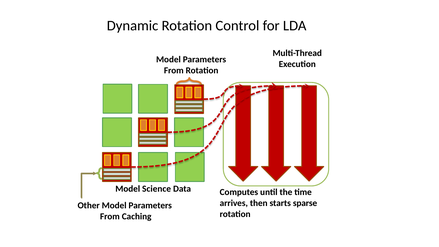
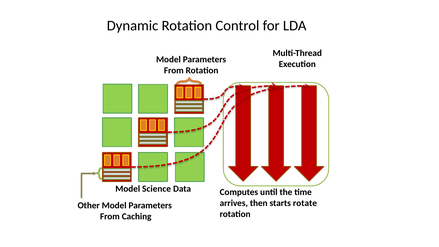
sparse: sparse -> rotate
